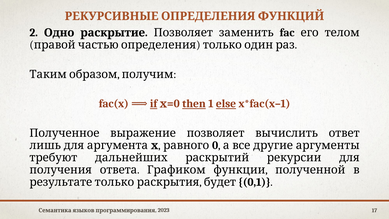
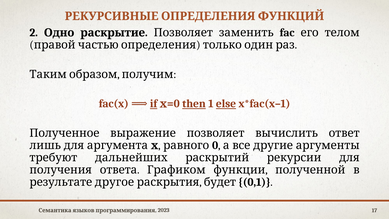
только: только -> другое
